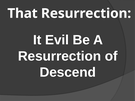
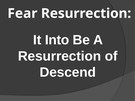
That: That -> Fear
Evil: Evil -> Into
